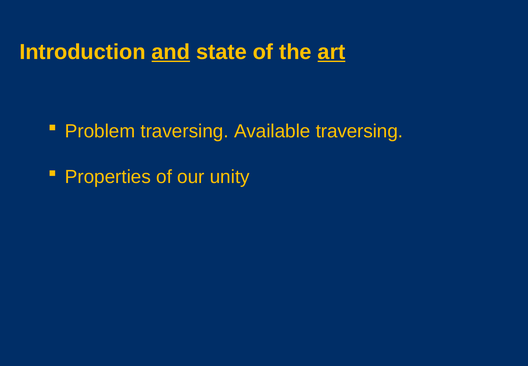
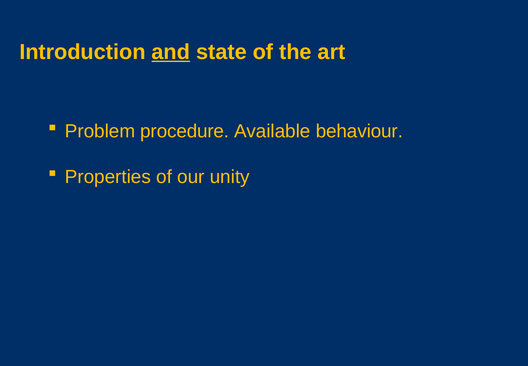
art underline: present -> none
Problem traversing: traversing -> procedure
Available traversing: traversing -> behaviour
